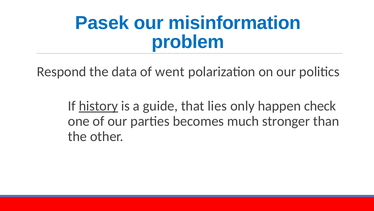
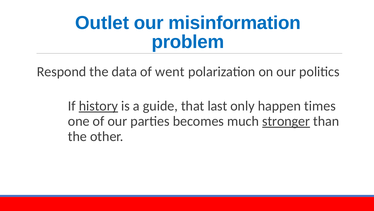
Pasek: Pasek -> Outlet
lies: lies -> last
check: check -> times
stronger underline: none -> present
